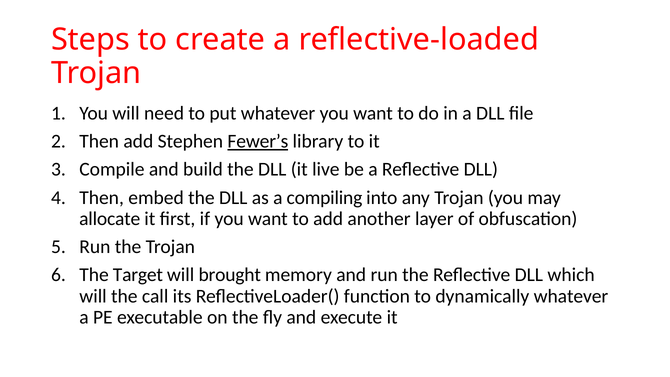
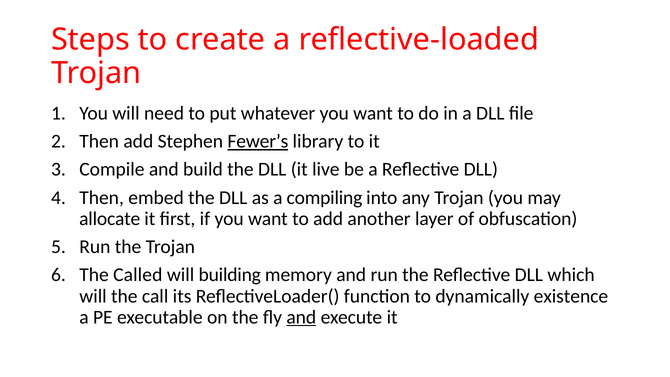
Target: Target -> Called
brought: brought -> building
dynamically whatever: whatever -> existence
and at (301, 317) underline: none -> present
